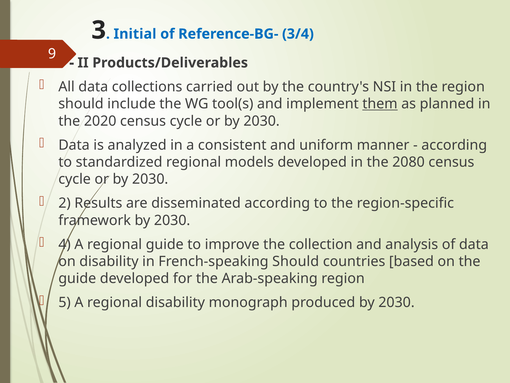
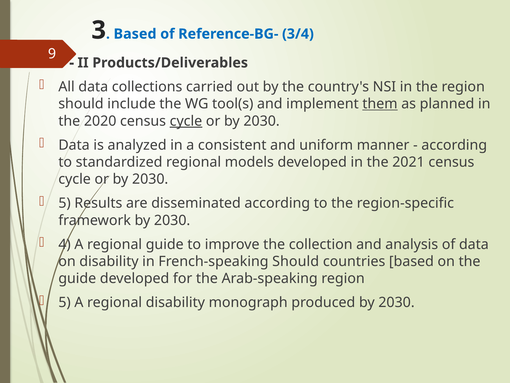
Initial at (135, 34): Initial -> Based
cycle at (186, 121) underline: none -> present
2080: 2080 -> 2021
2 at (65, 203): 2 -> 5
